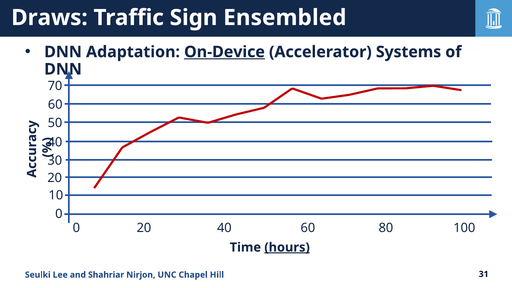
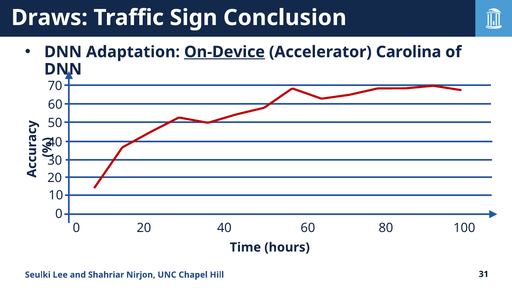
Ensembled: Ensembled -> Conclusion
Systems: Systems -> Carolina
hours underline: present -> none
